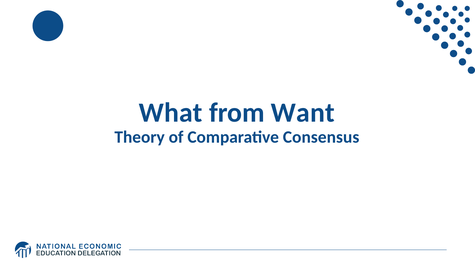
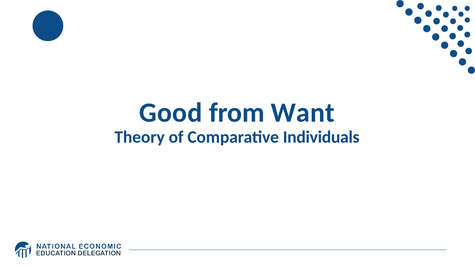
What: What -> Good
Consensus: Consensus -> Individuals
